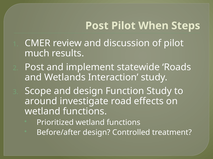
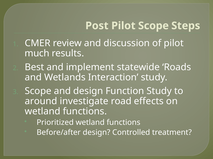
Pilot When: When -> Scope
Post at (34, 67): Post -> Best
